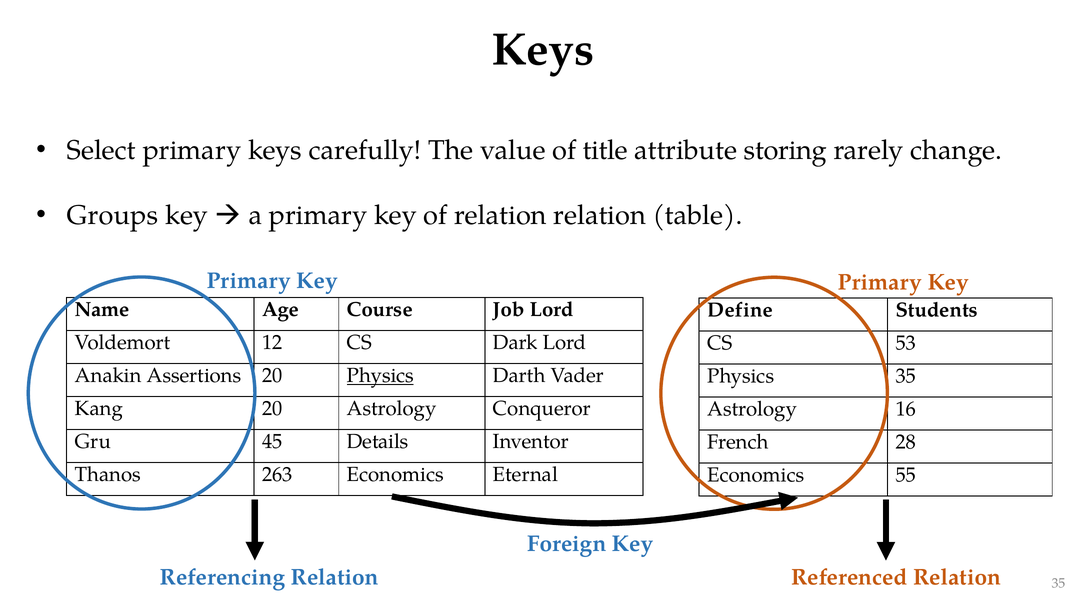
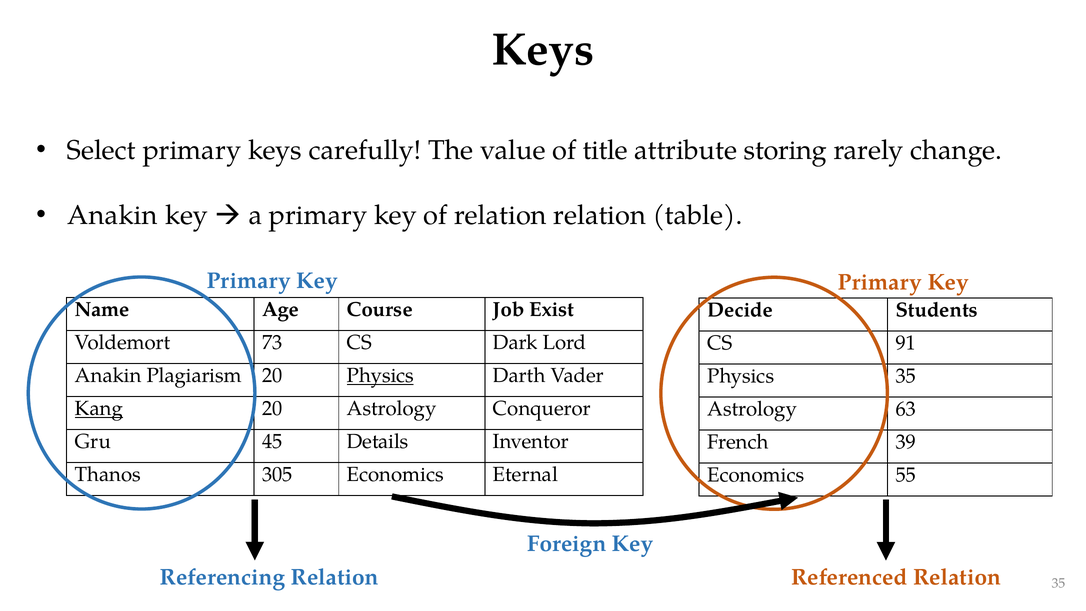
Groups at (113, 215): Groups -> Anakin
Job Lord: Lord -> Exist
Define: Define -> Decide
12: 12 -> 73
53: 53 -> 91
Assertions: Assertions -> Plagiarism
Kang underline: none -> present
16: 16 -> 63
28: 28 -> 39
263: 263 -> 305
